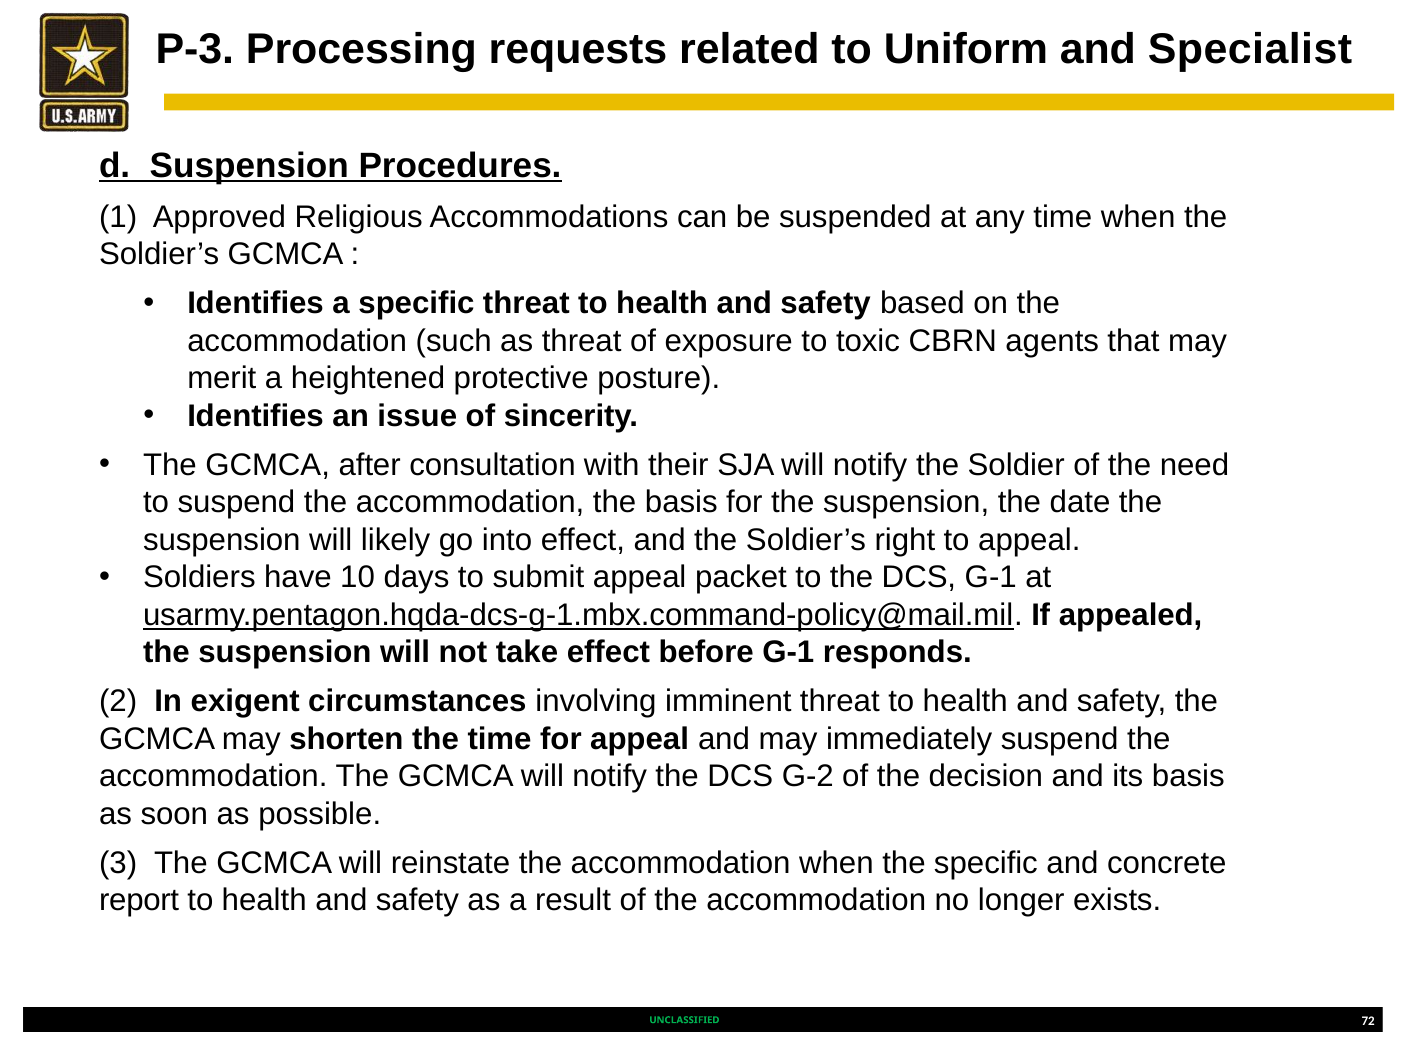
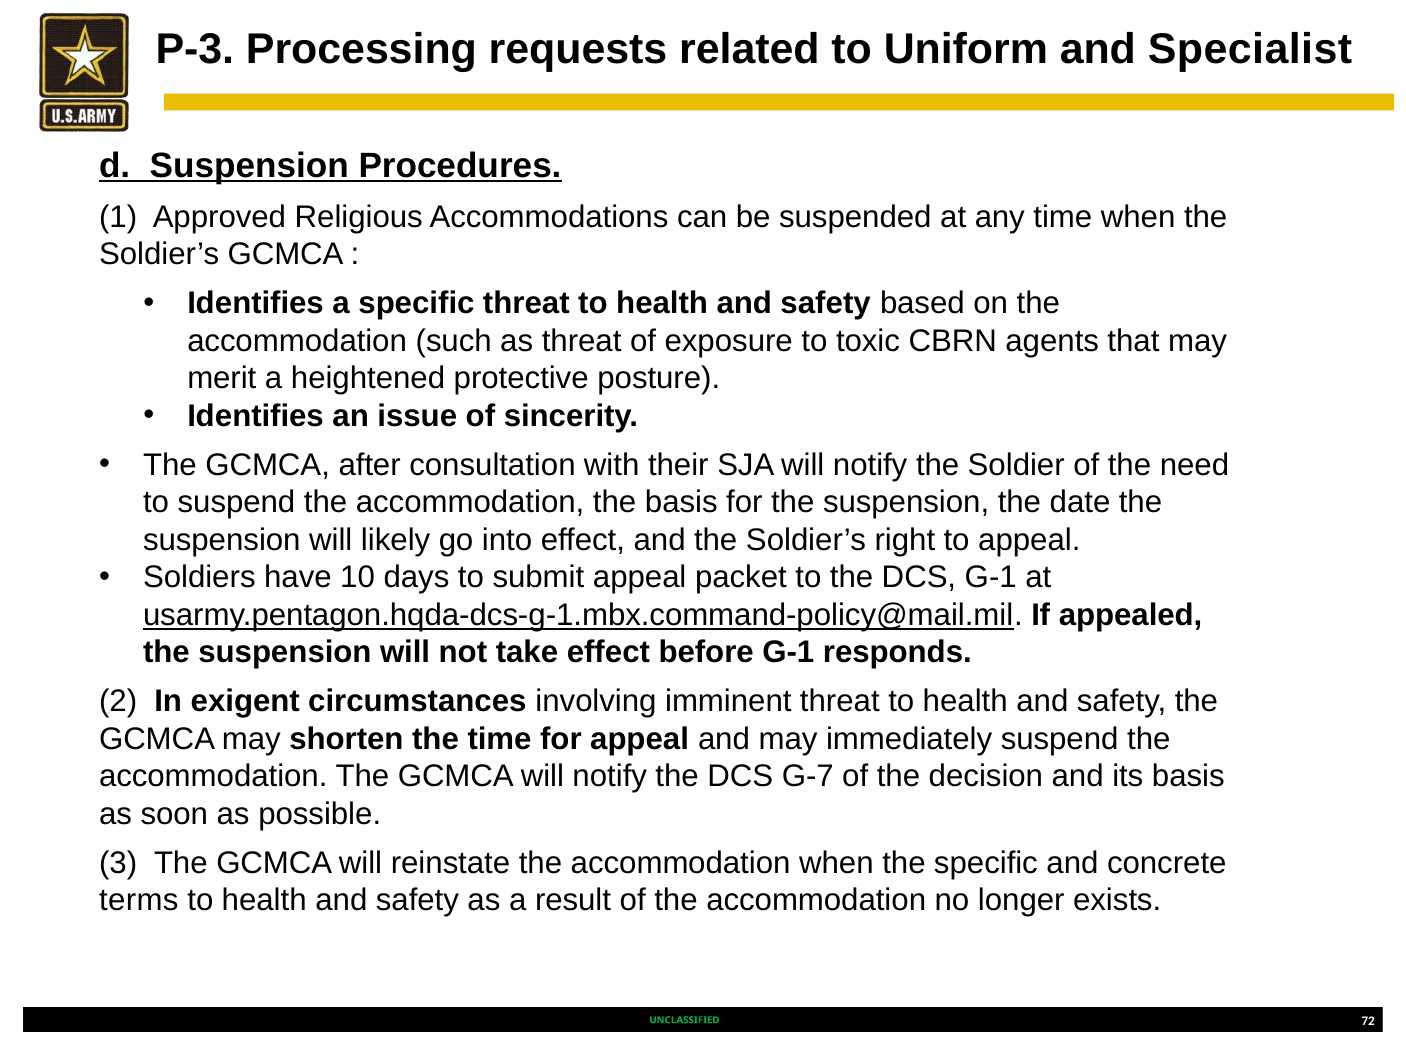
G-2: G-2 -> G-7
report: report -> terms
